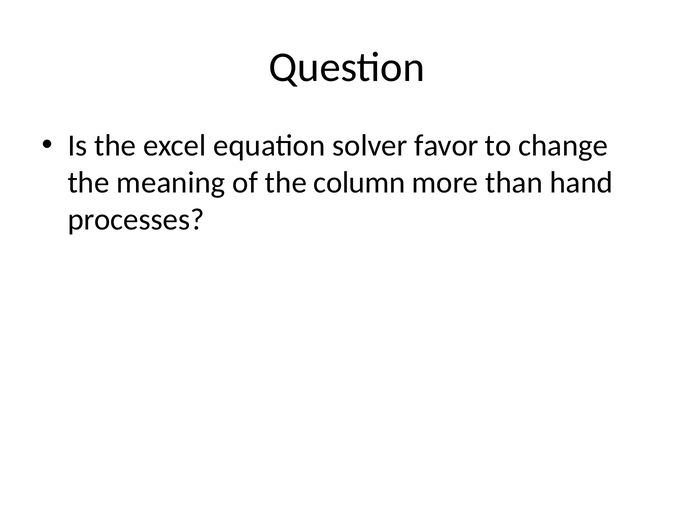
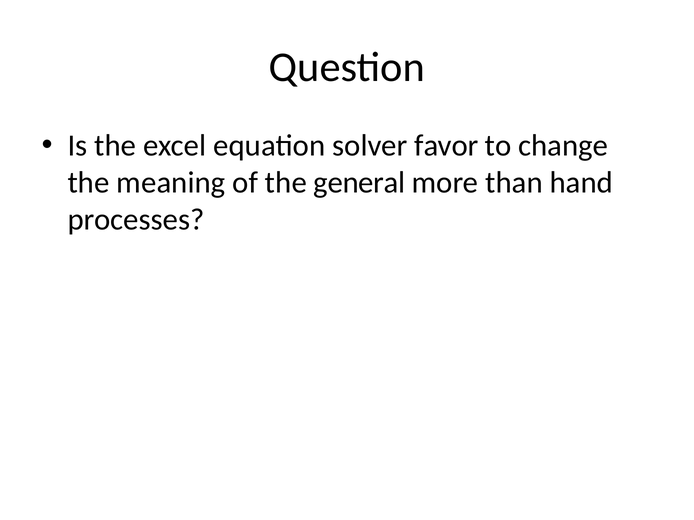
column: column -> general
